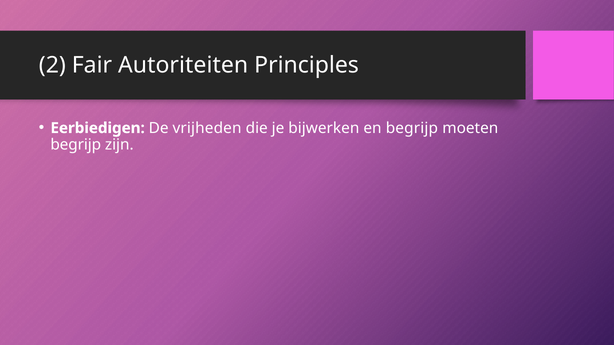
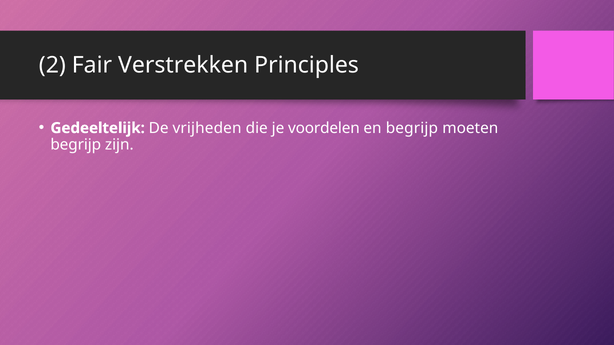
Autoriteiten: Autoriteiten -> Verstrekken
Eerbiedigen: Eerbiedigen -> Gedeeltelijk
bijwerken: bijwerken -> voordelen
